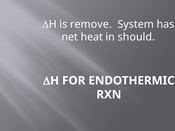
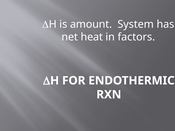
remove: remove -> amount
should: should -> factors
